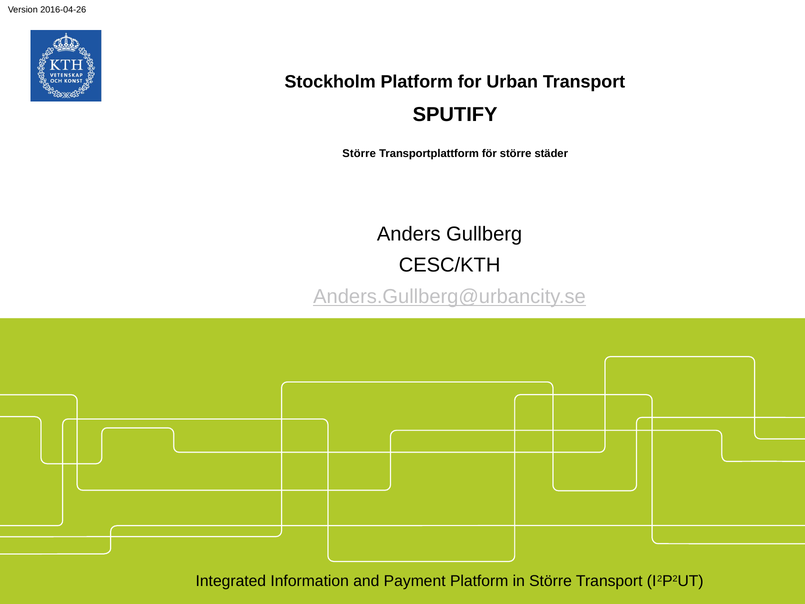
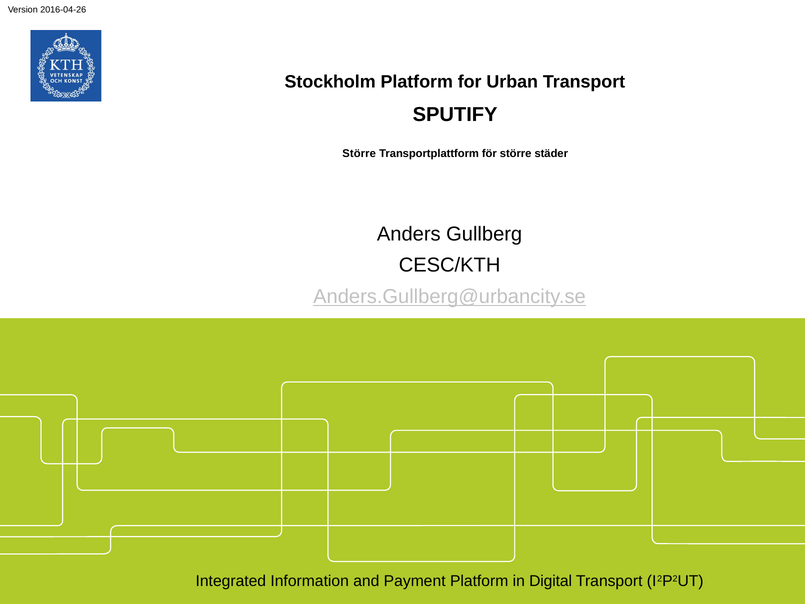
in Större: Större -> Digital
